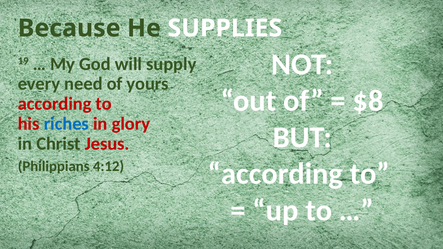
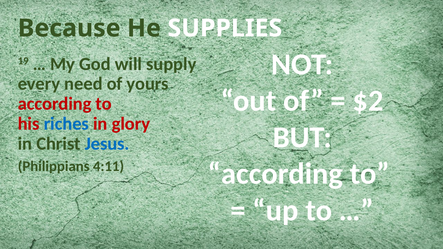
$8: $8 -> $2
Jesus colour: red -> blue
4:12: 4:12 -> 4:11
